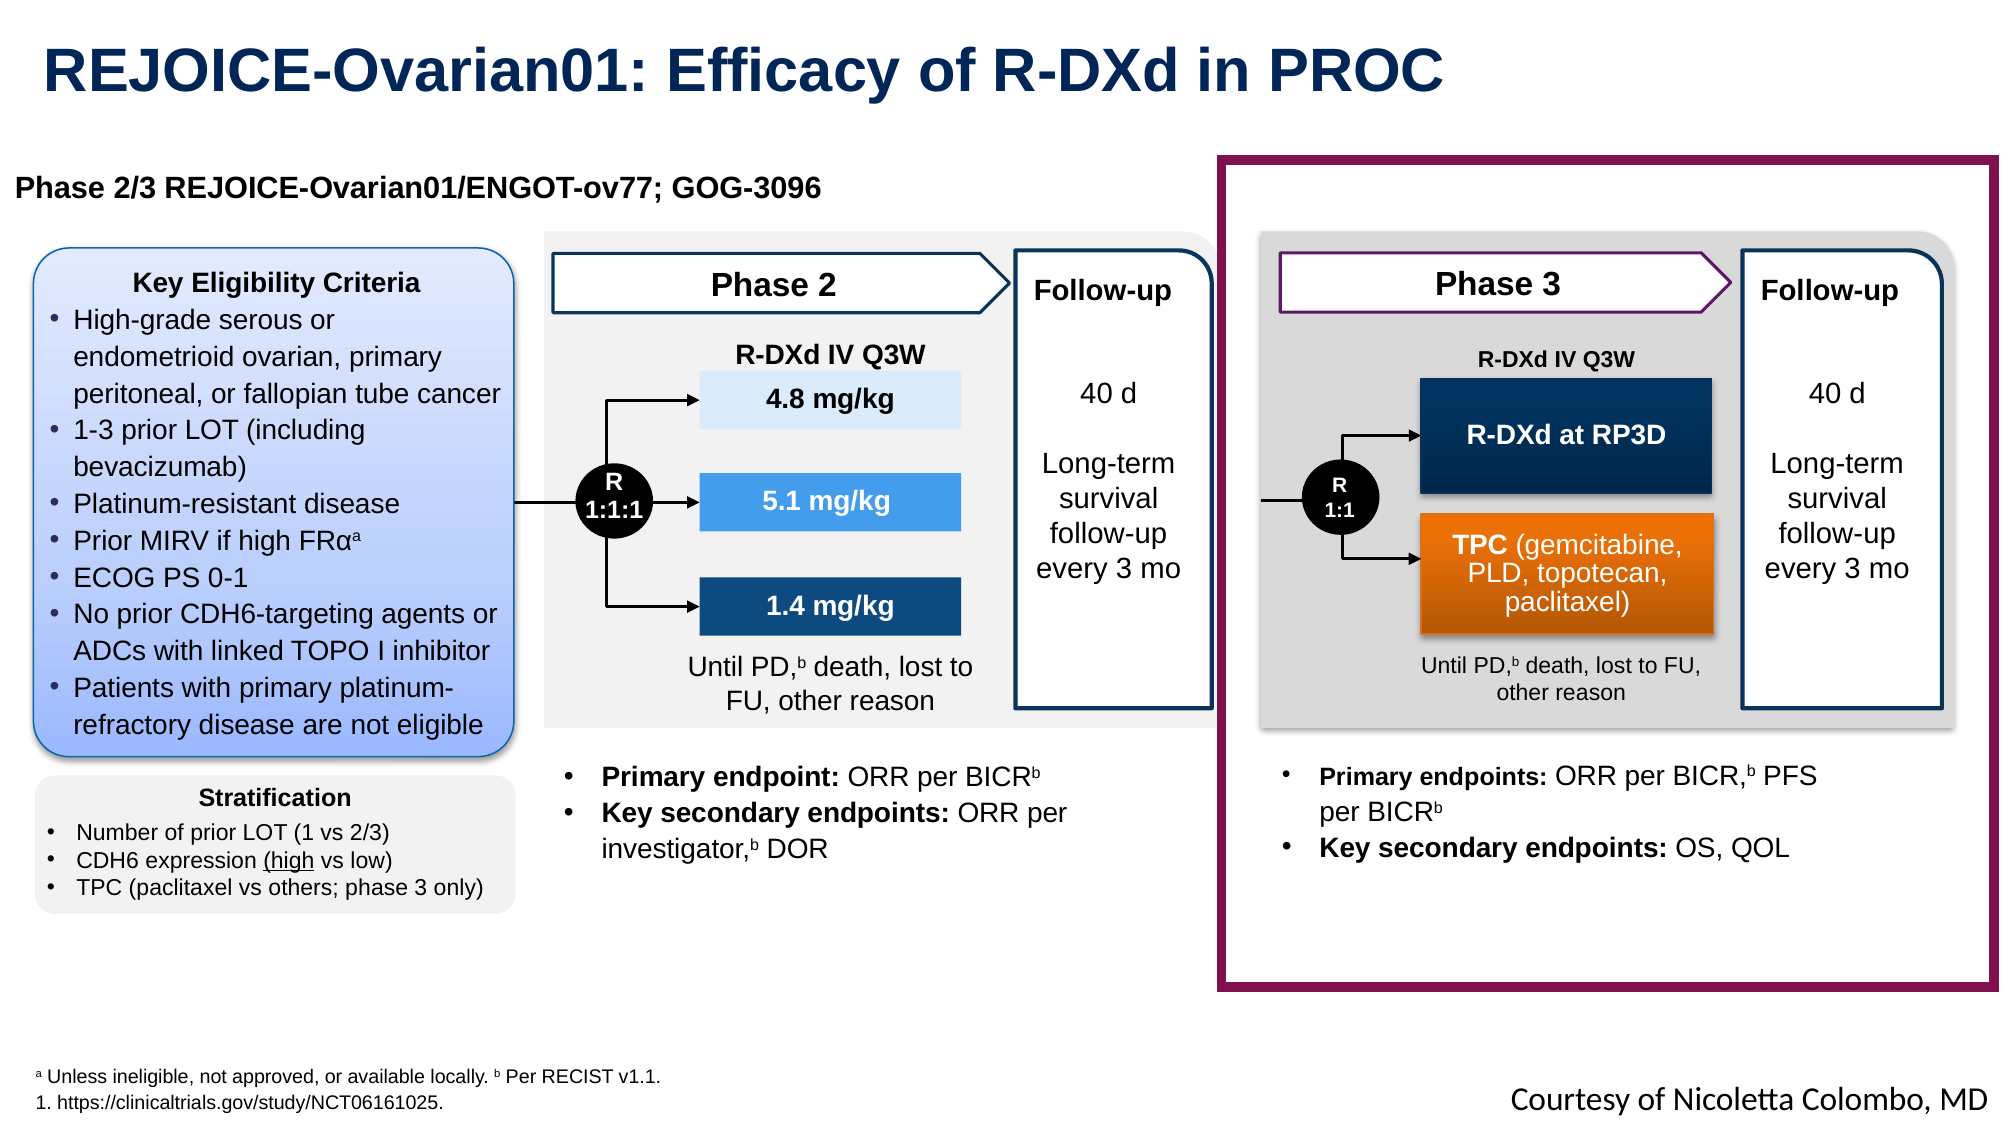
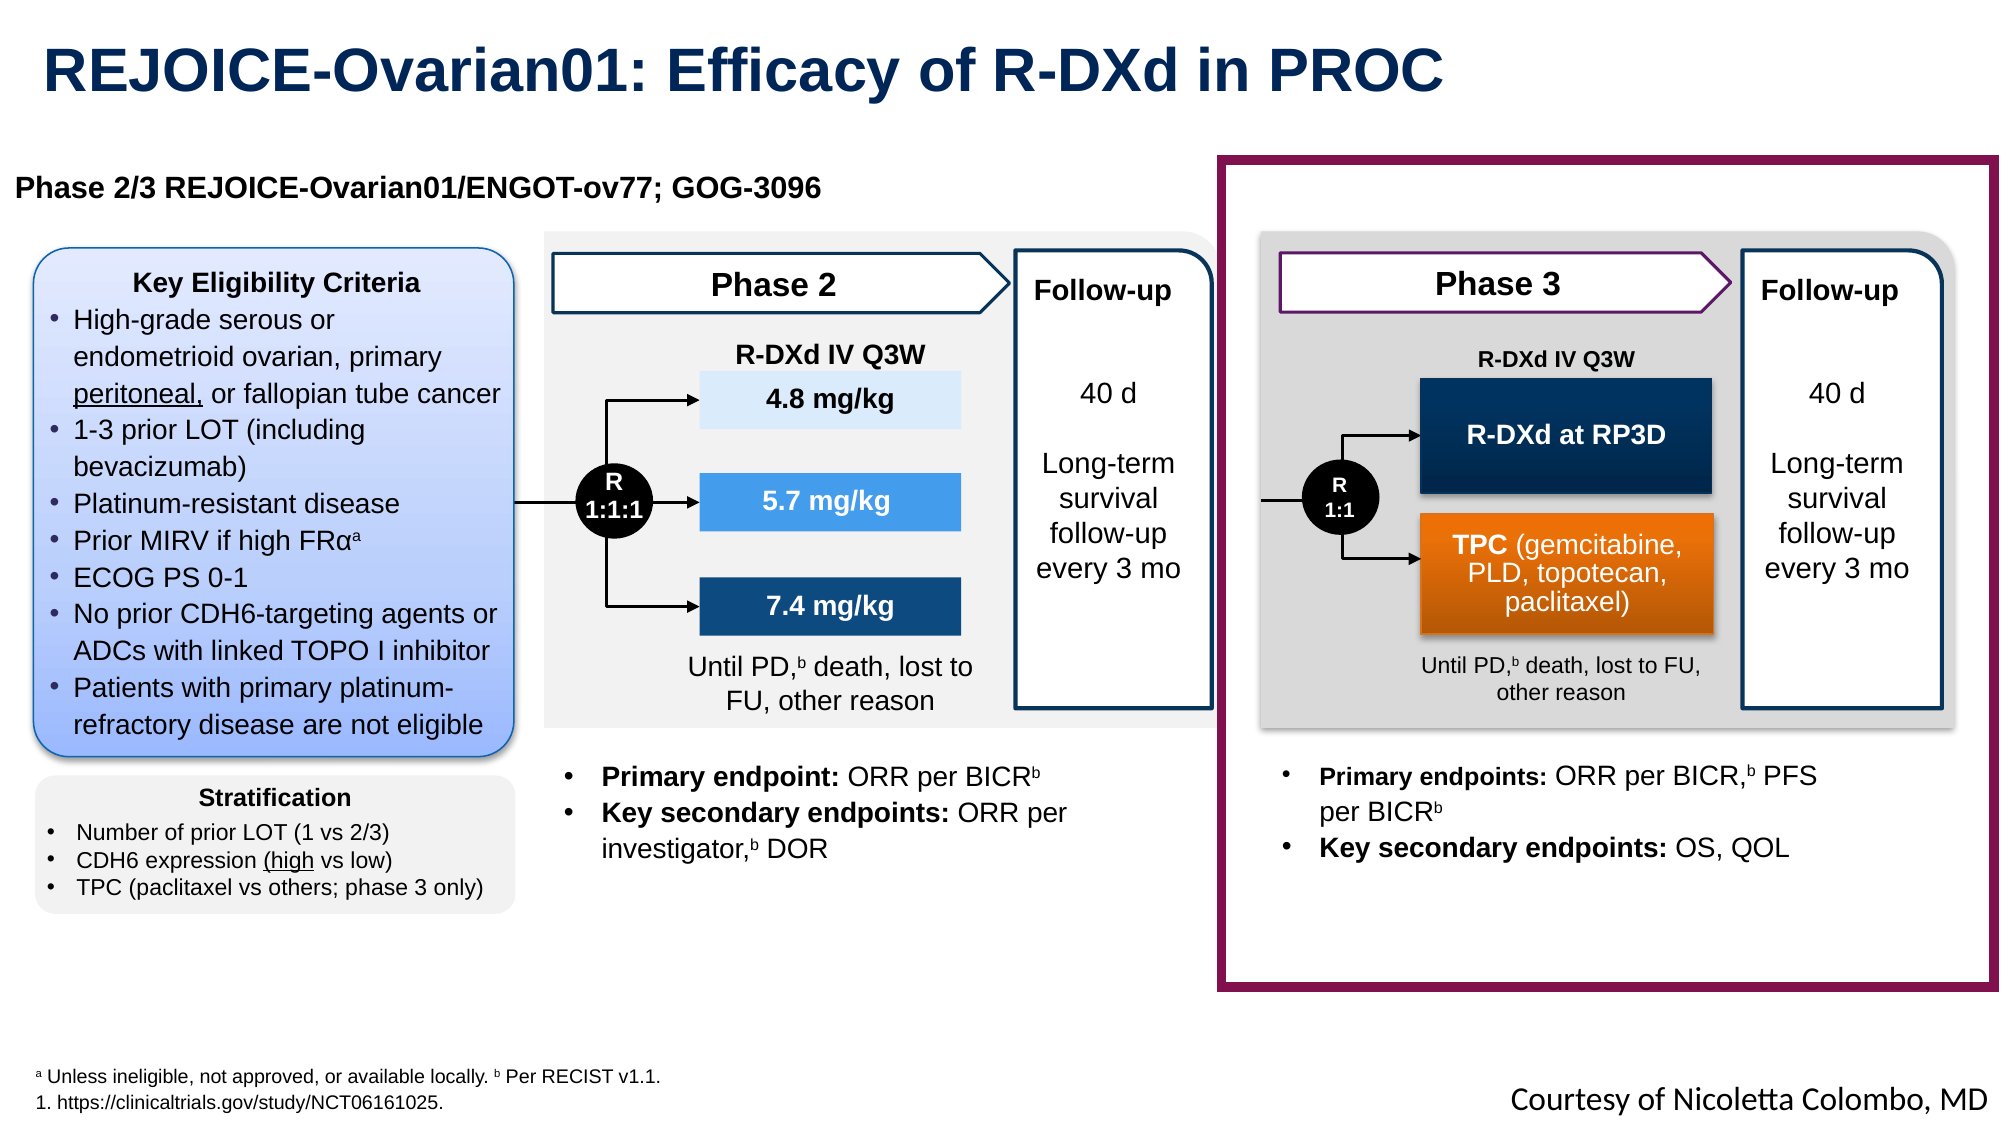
peritoneal underline: none -> present
5.1: 5.1 -> 5.7
1.4: 1.4 -> 7.4
